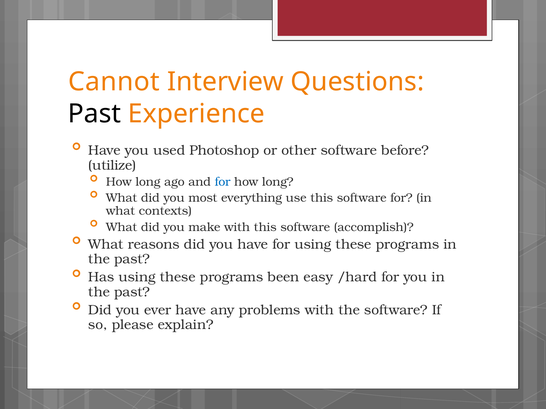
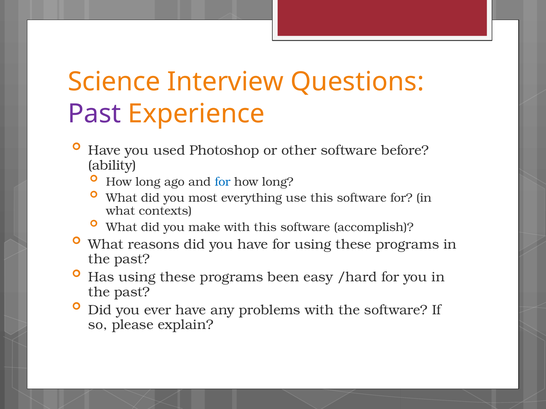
Cannot: Cannot -> Science
Past at (94, 114) colour: black -> purple
utilize: utilize -> ability
